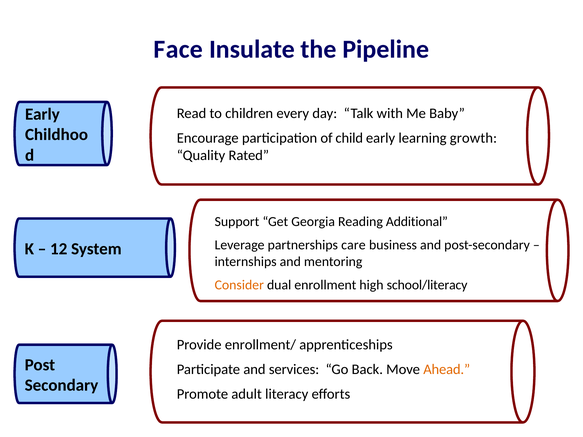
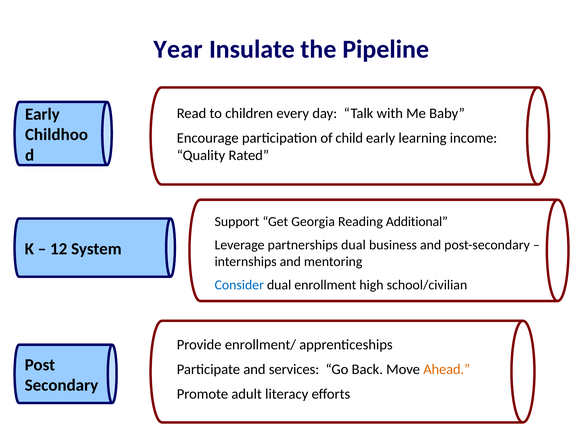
Face: Face -> Year
growth: growth -> income
partnerships care: care -> dual
Consider colour: orange -> blue
school/literacy: school/literacy -> school/civilian
